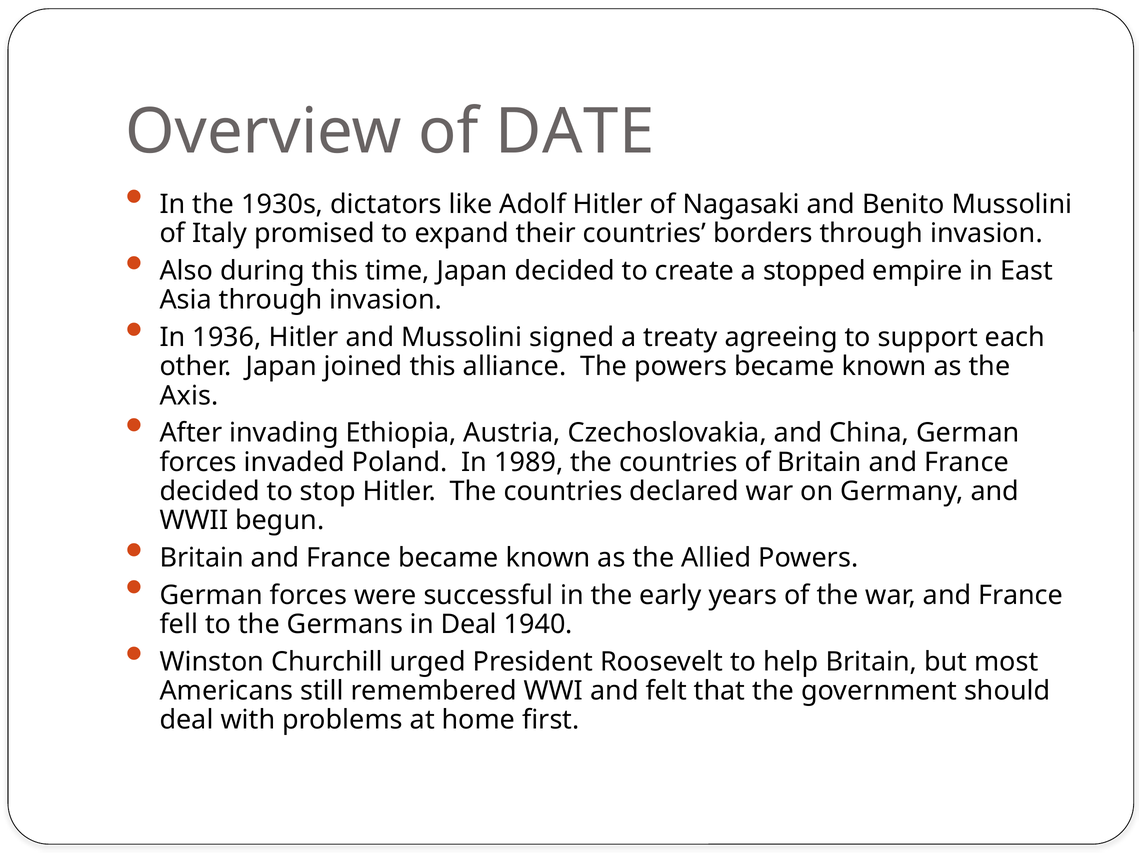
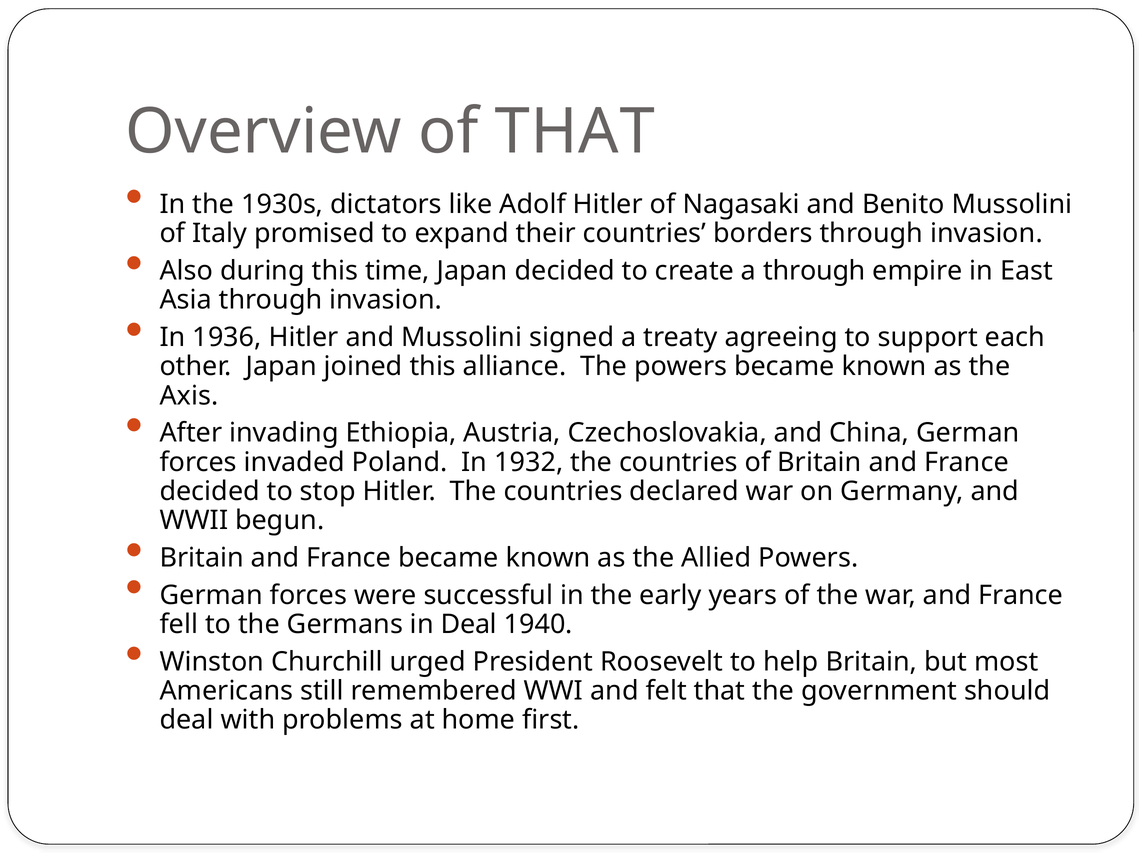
of DATE: DATE -> THAT
a stopped: stopped -> through
1989: 1989 -> 1932
